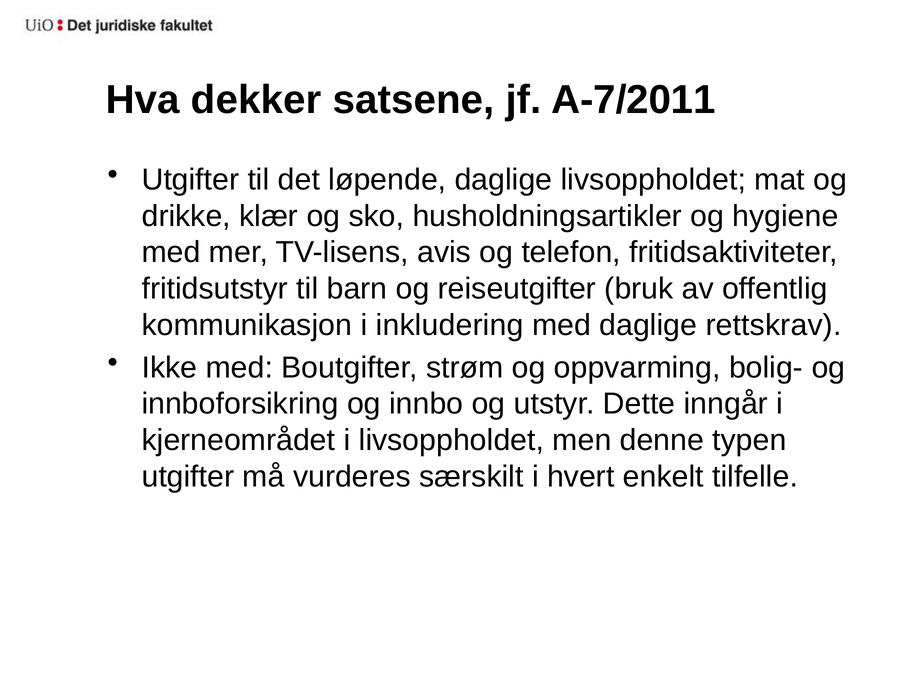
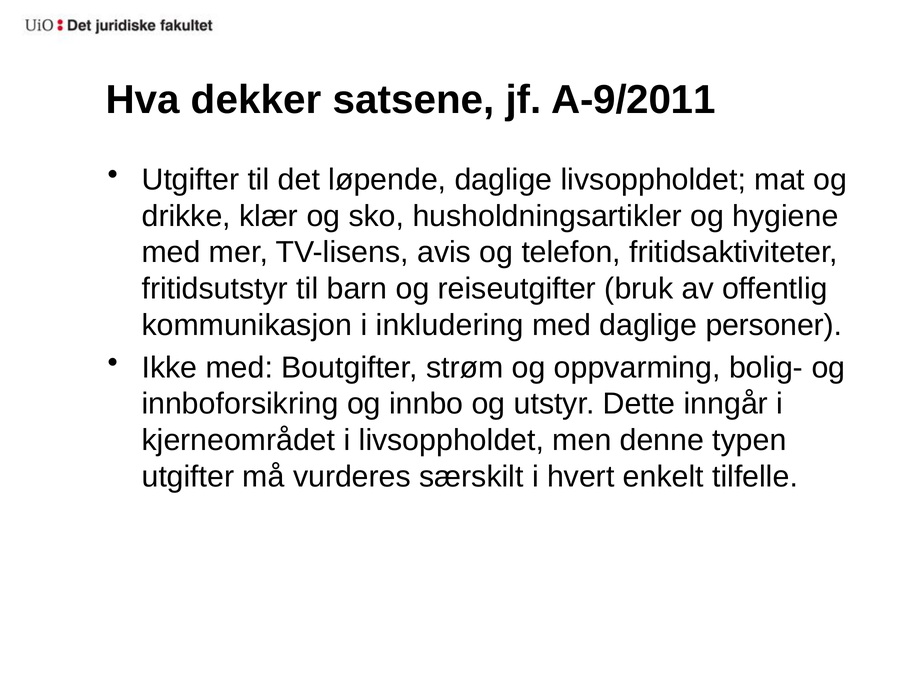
A-7/2011: A-7/2011 -> A-9/2011
rettskrav: rettskrav -> personer
